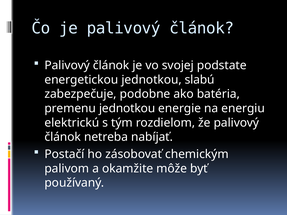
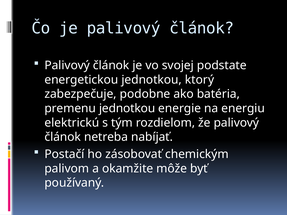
slabú: slabú -> ktorý
